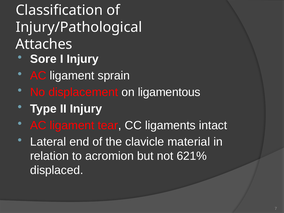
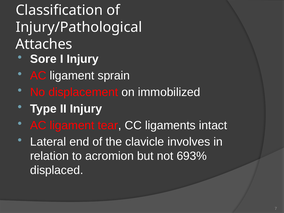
ligamentous: ligamentous -> immobilized
material: material -> involves
621%: 621% -> 693%
